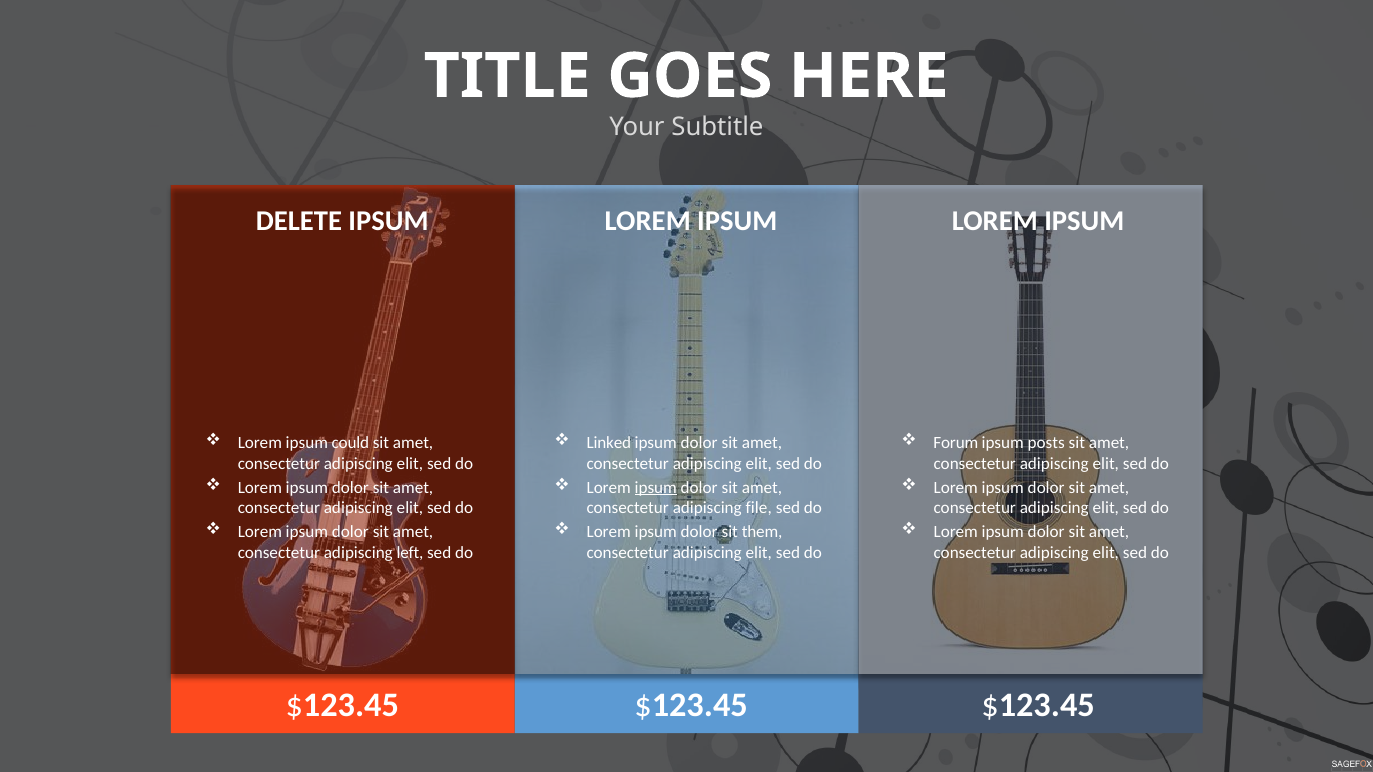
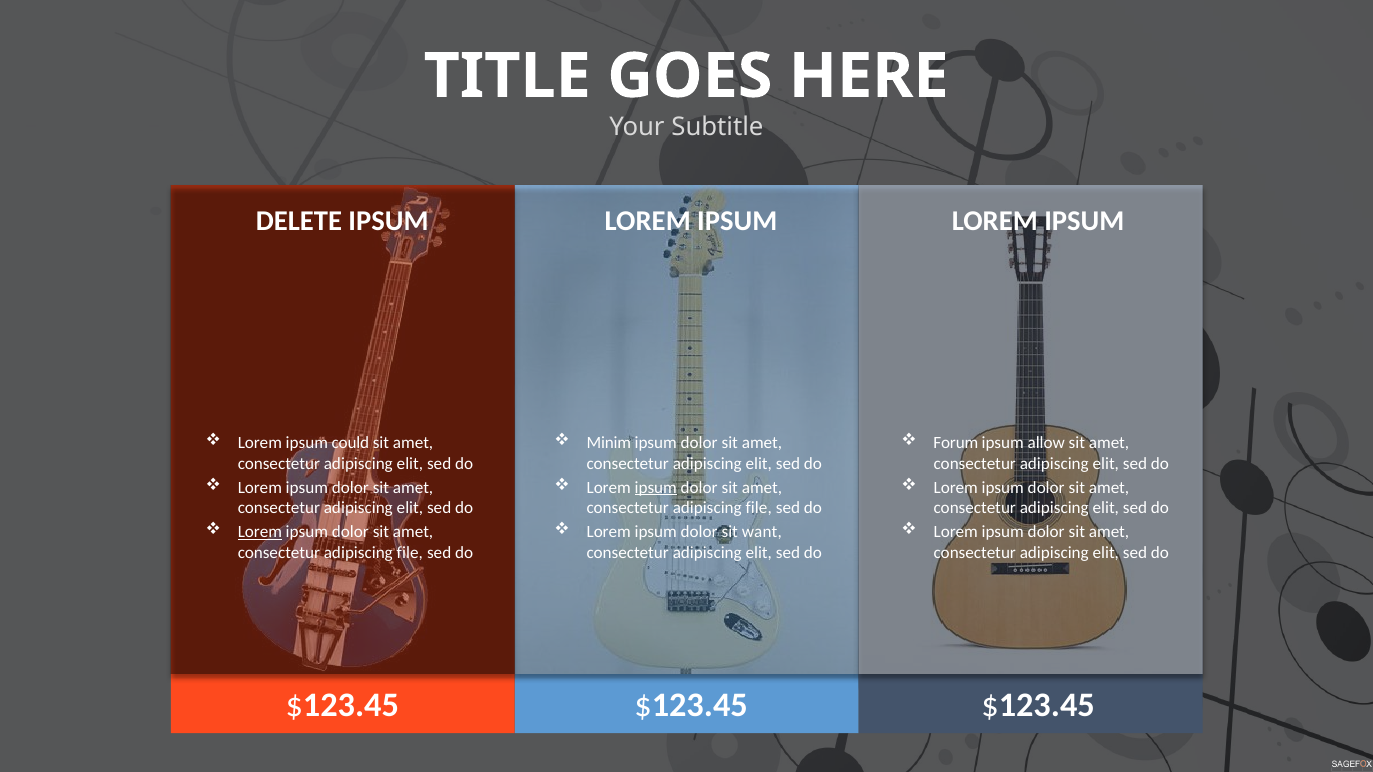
Linked: Linked -> Minim
posts: posts -> allow
Lorem at (260, 532) underline: none -> present
them: them -> want
left at (410, 553): left -> file
